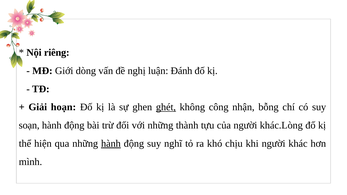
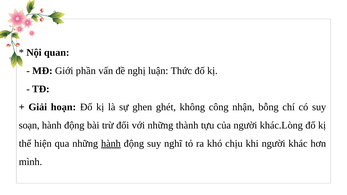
riêng: riêng -> quan
dòng: dòng -> phần
Đánh: Đánh -> Thức
ghét underline: present -> none
